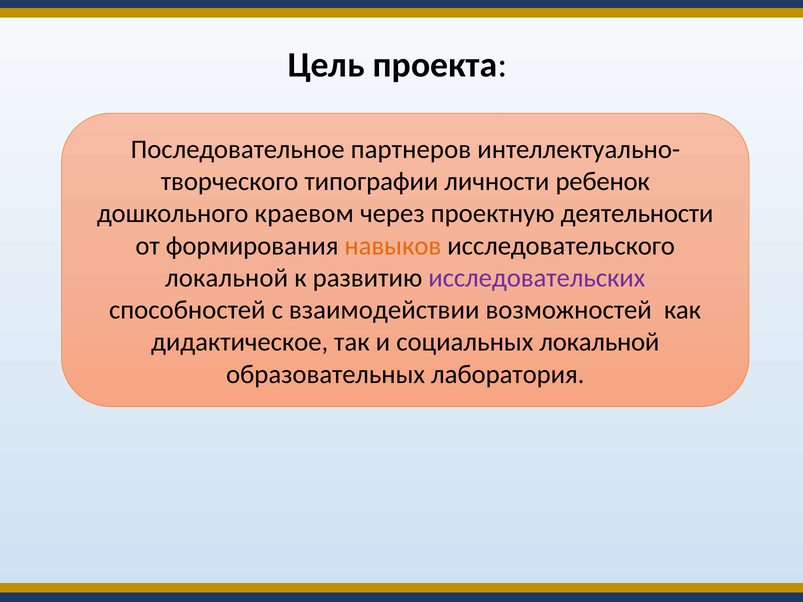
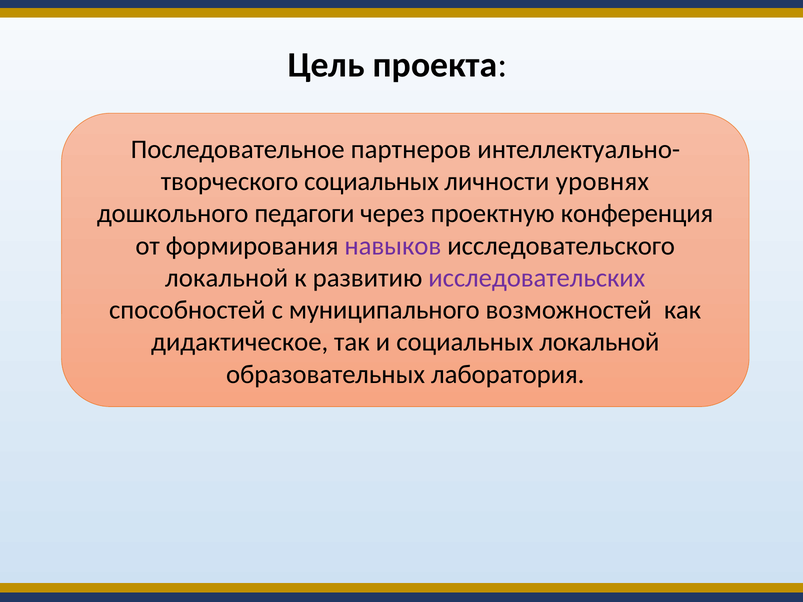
типографии at (371, 182): типографии -> социальных
ребенок: ребенок -> уровнях
краевом: краевом -> педагоги
деятельности: деятельности -> конференция
навыков colour: orange -> purple
взаимодействии: взаимодействии -> муниципального
